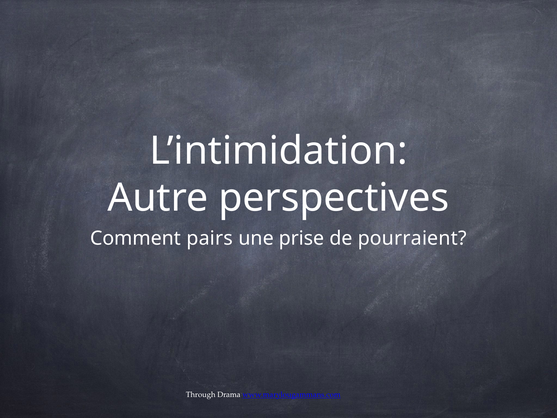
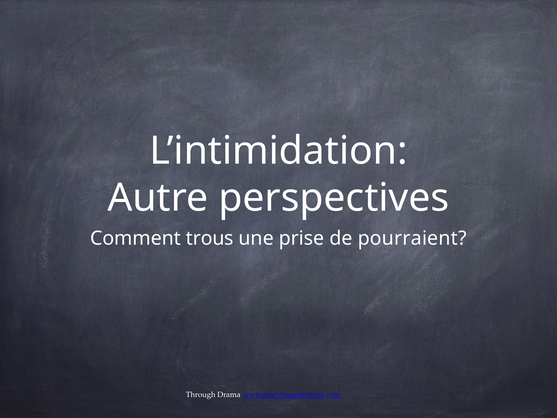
pairs: pairs -> trous
